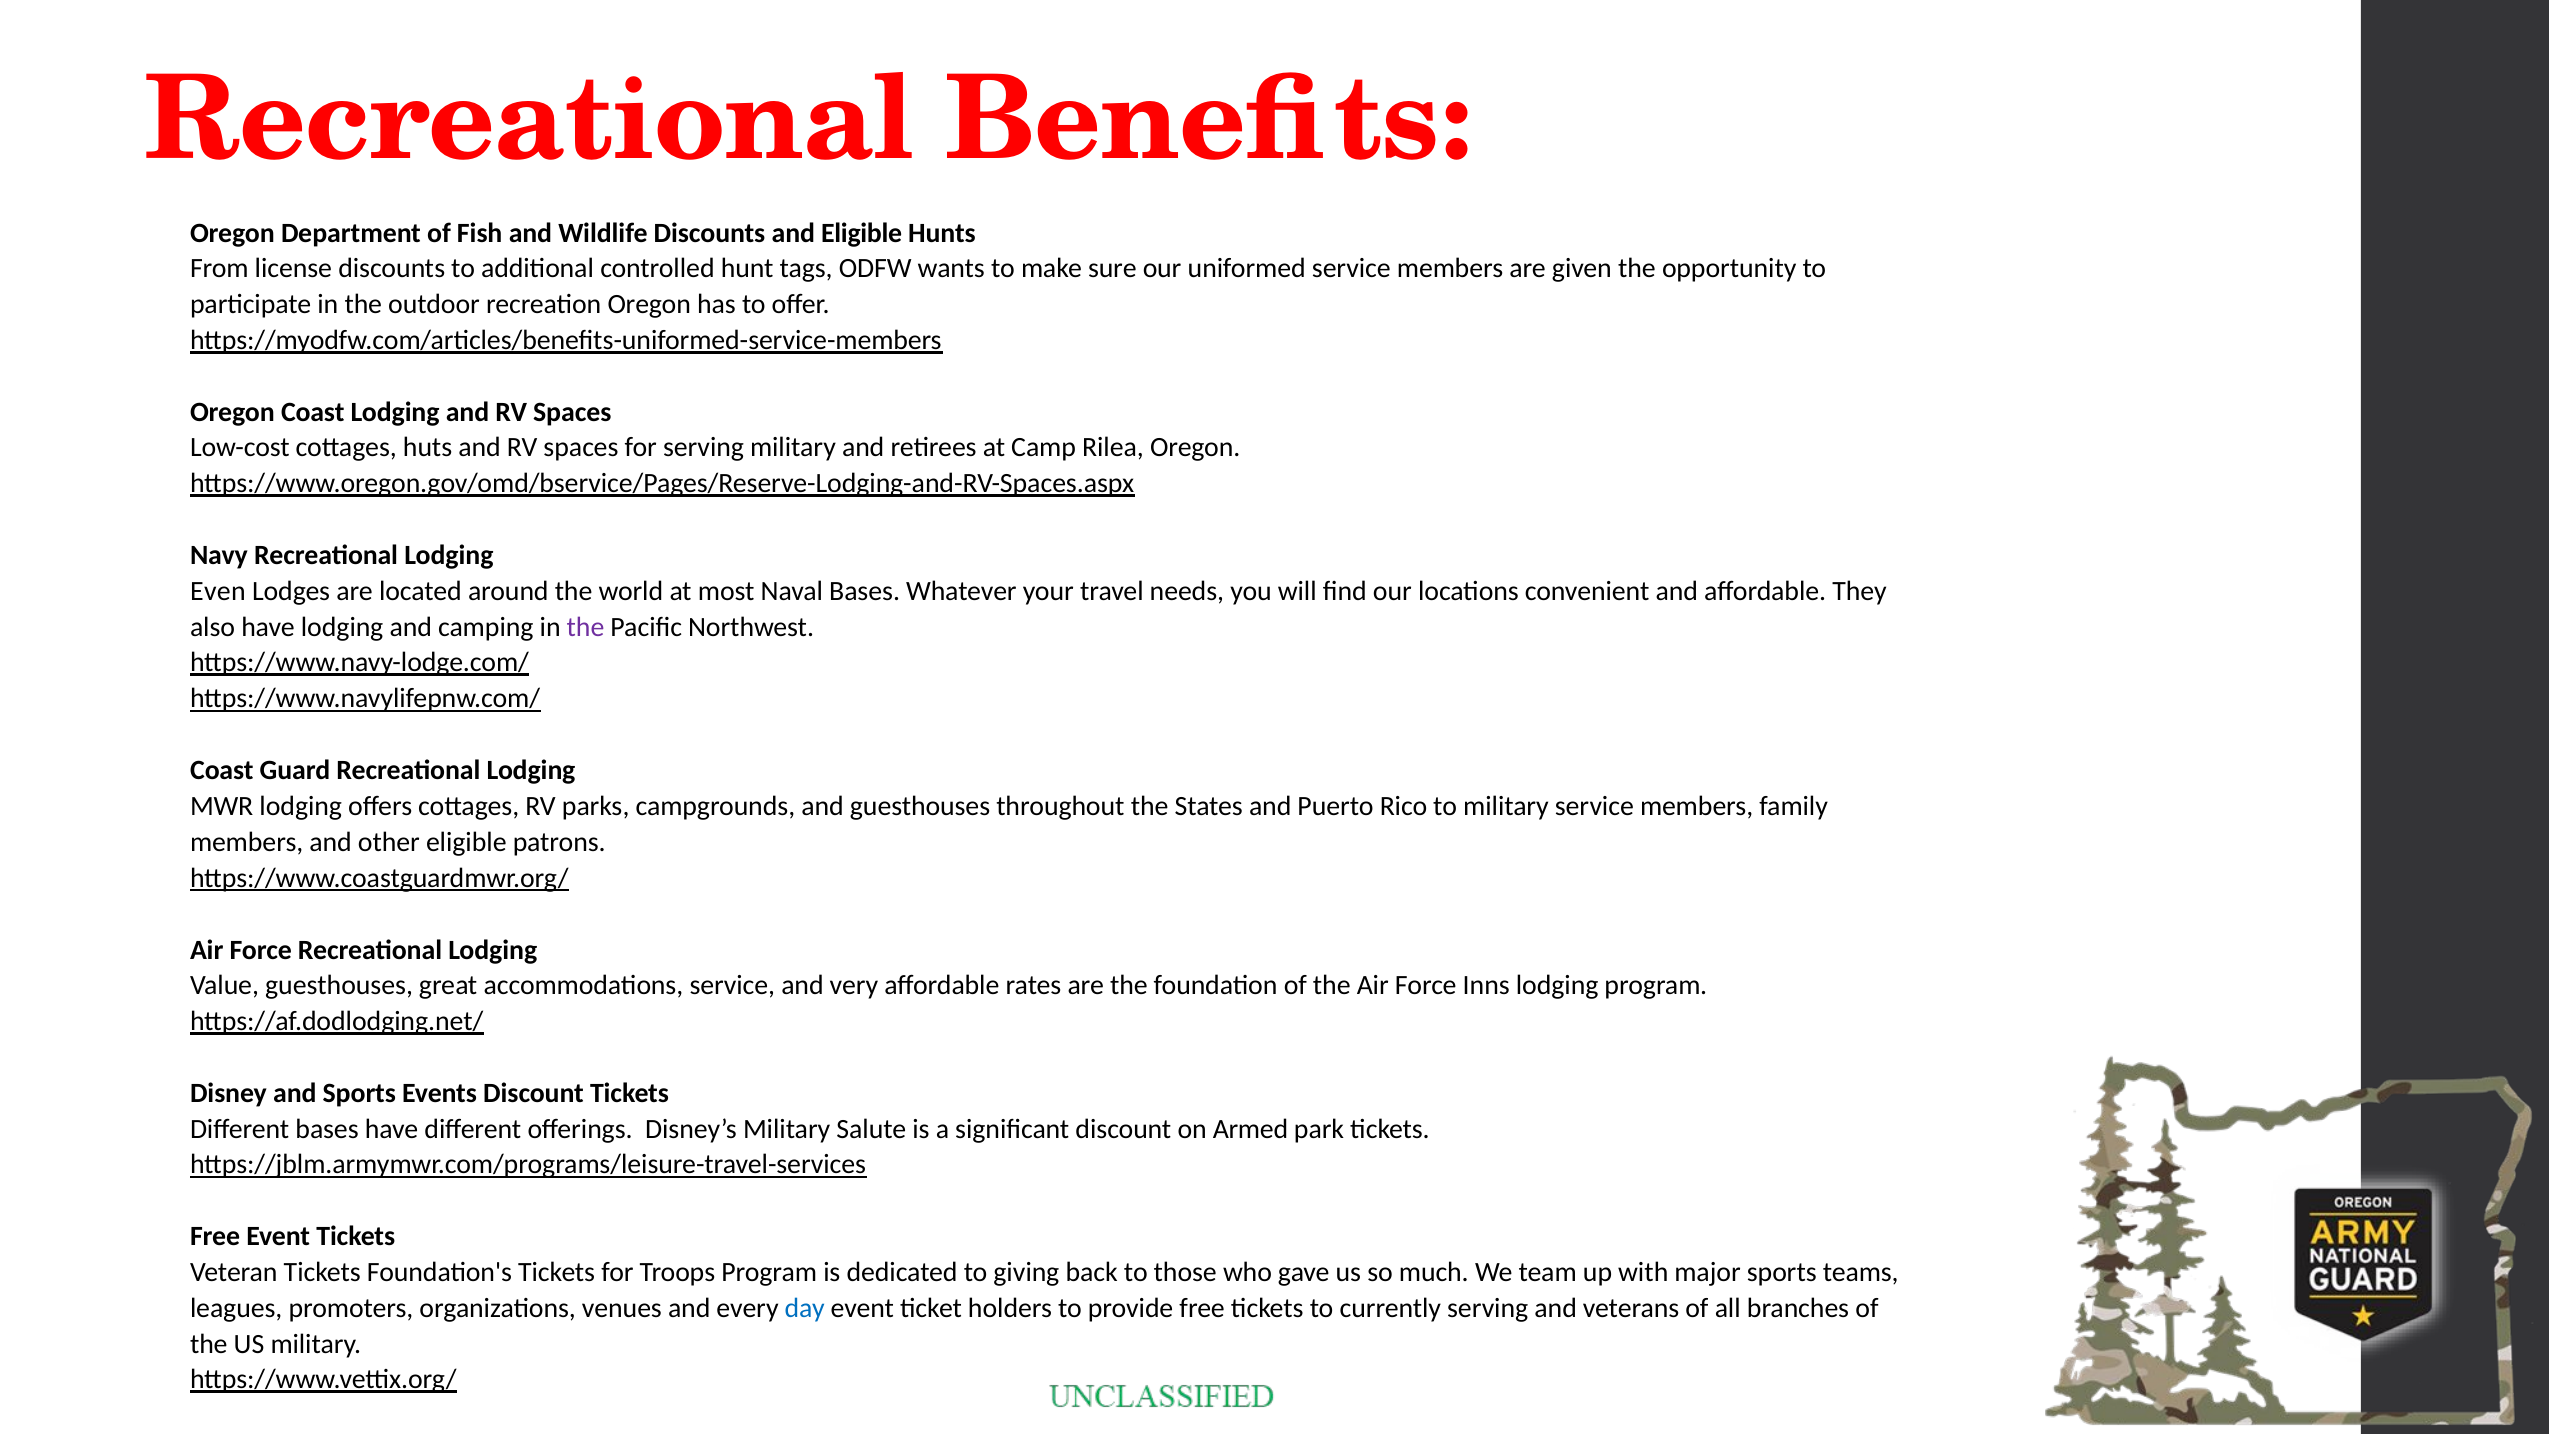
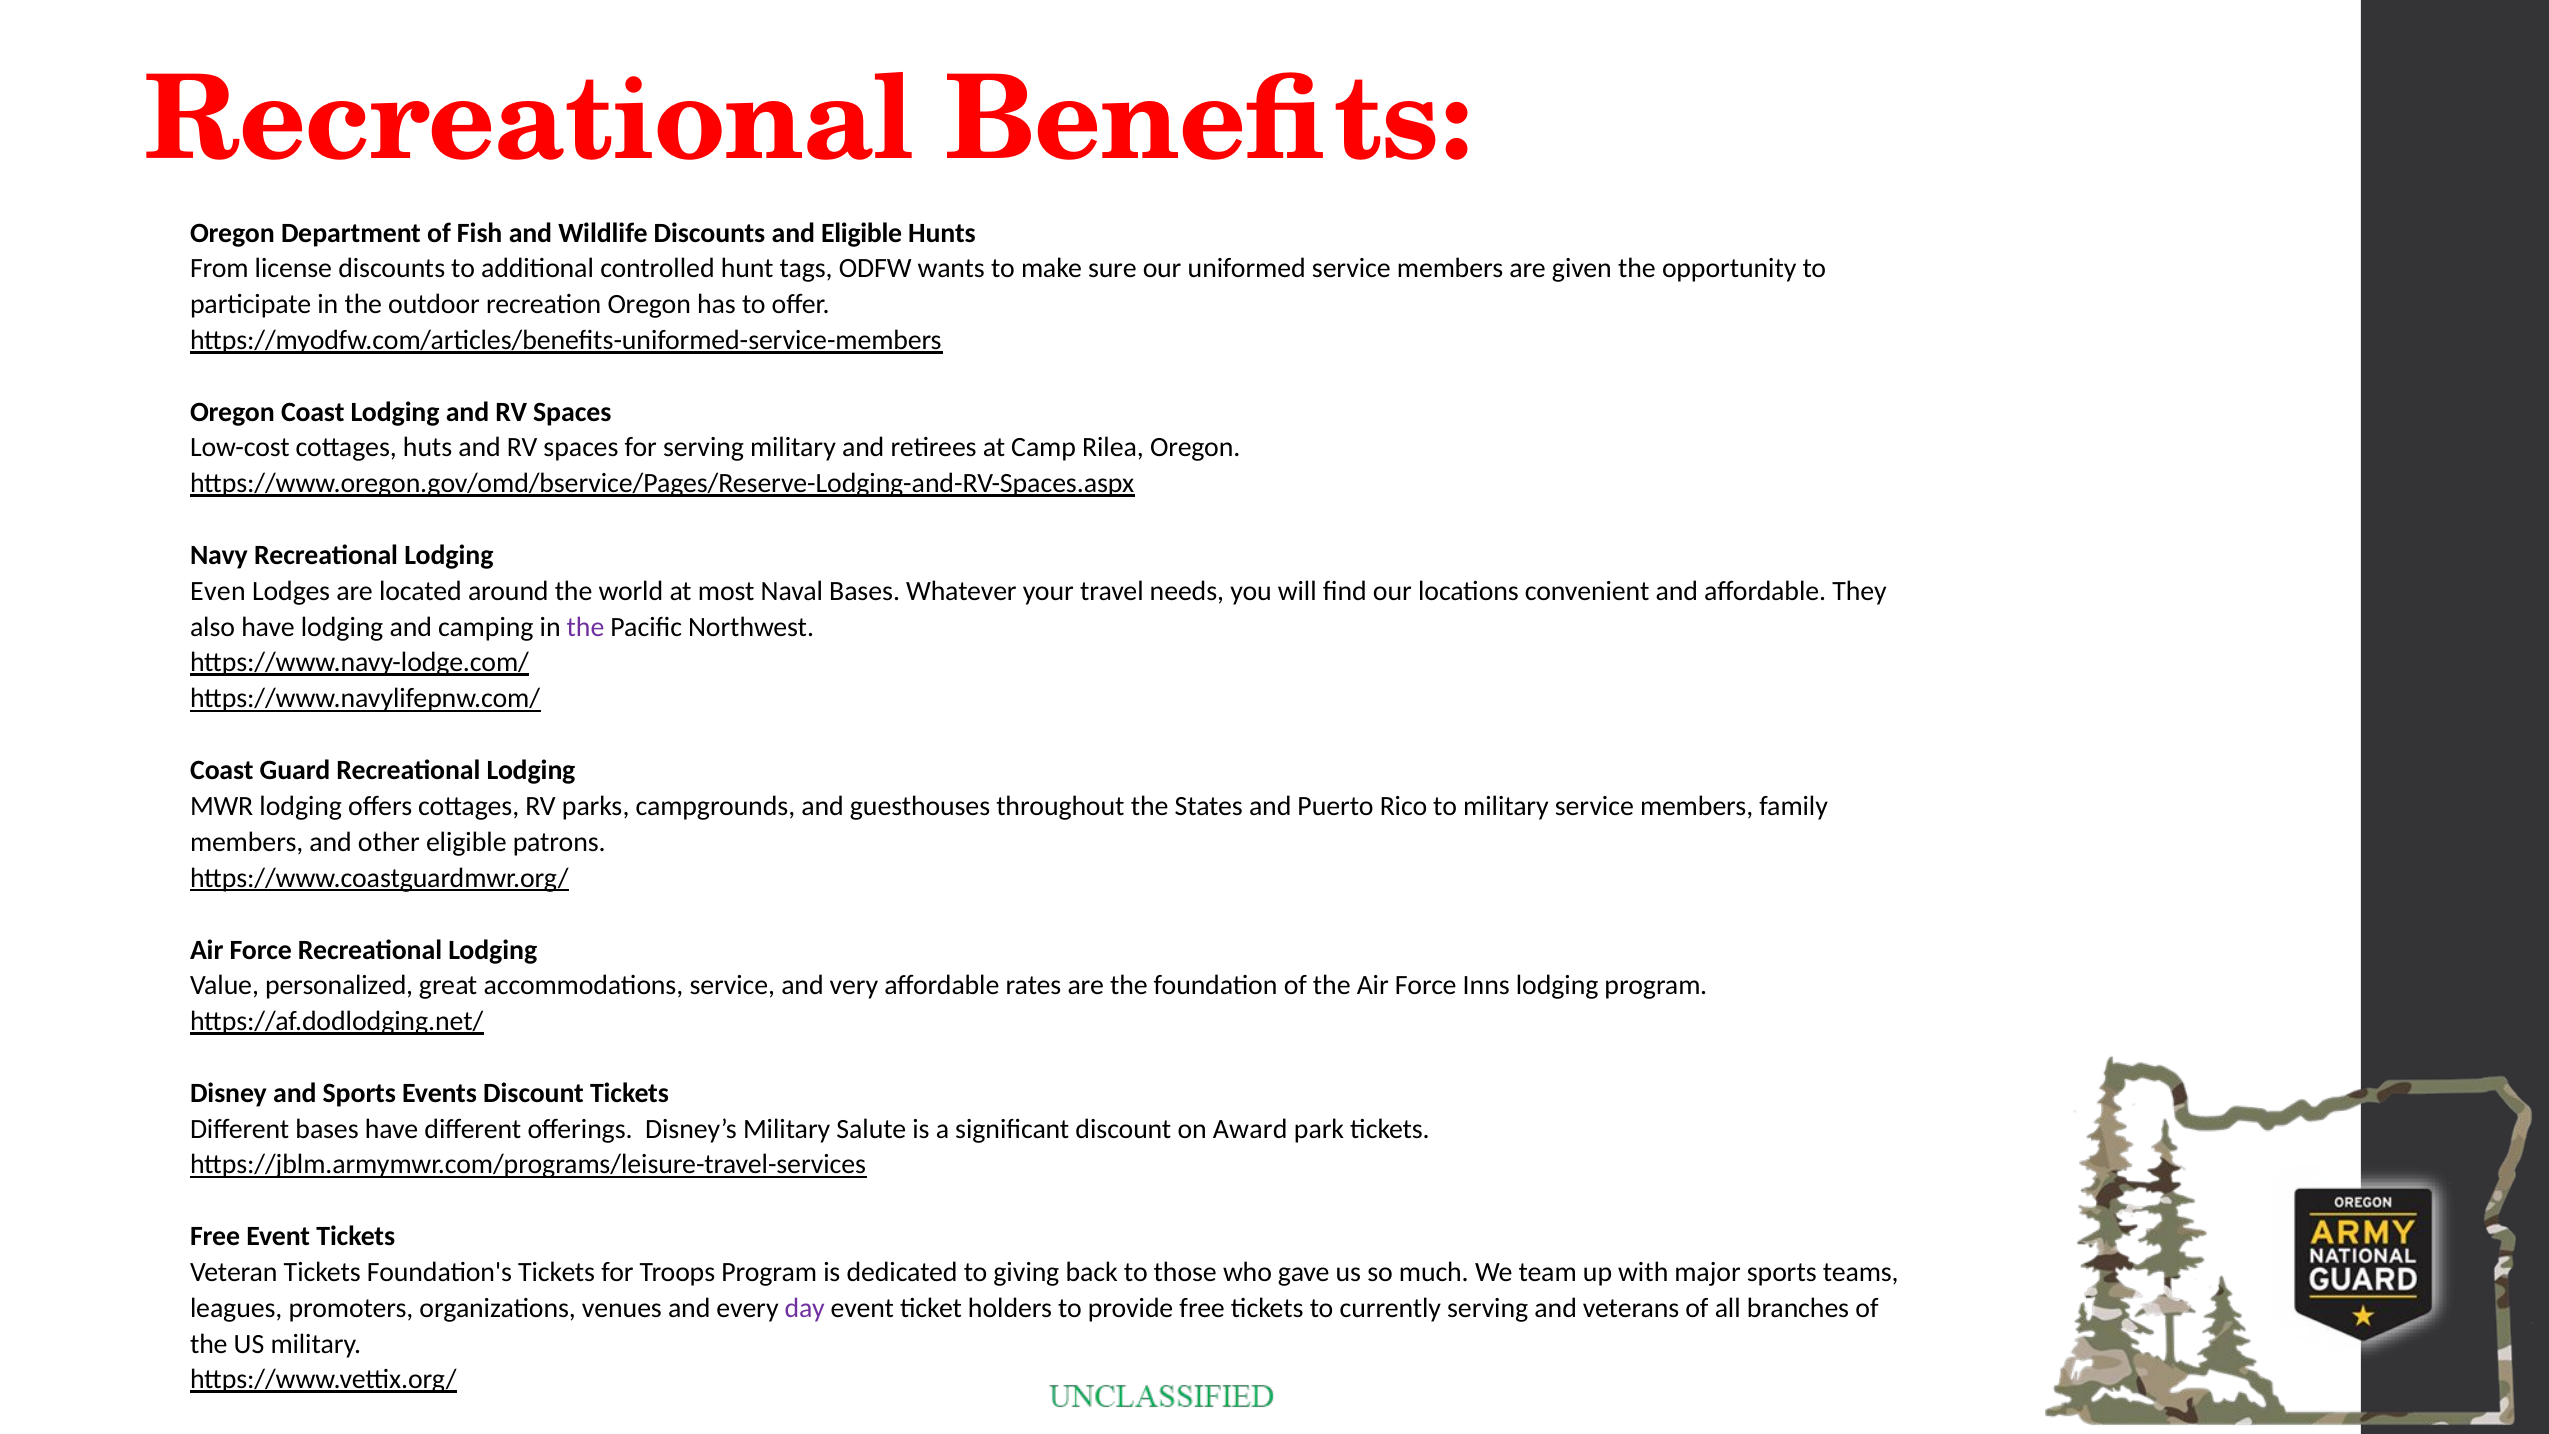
Value guesthouses: guesthouses -> personalized
Armed: Armed -> Award
day colour: blue -> purple
